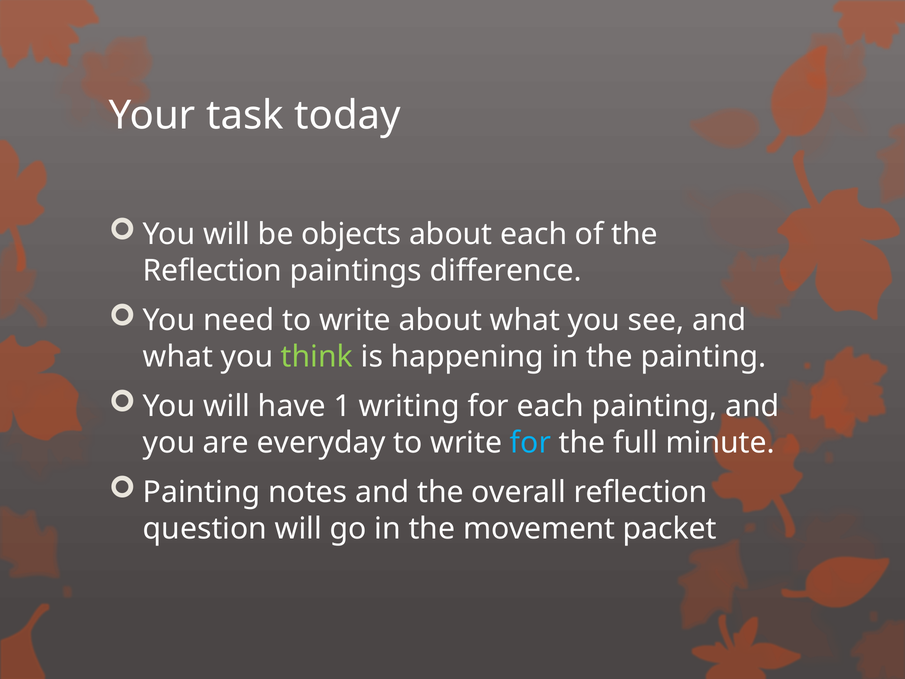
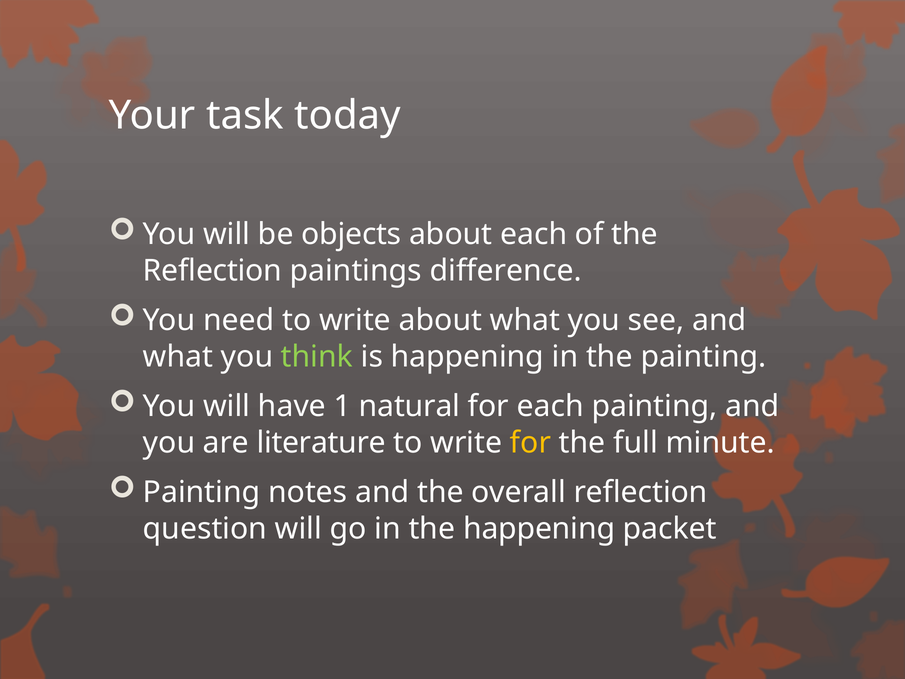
writing: writing -> natural
everyday: everyday -> literature
for at (531, 443) colour: light blue -> yellow
the movement: movement -> happening
